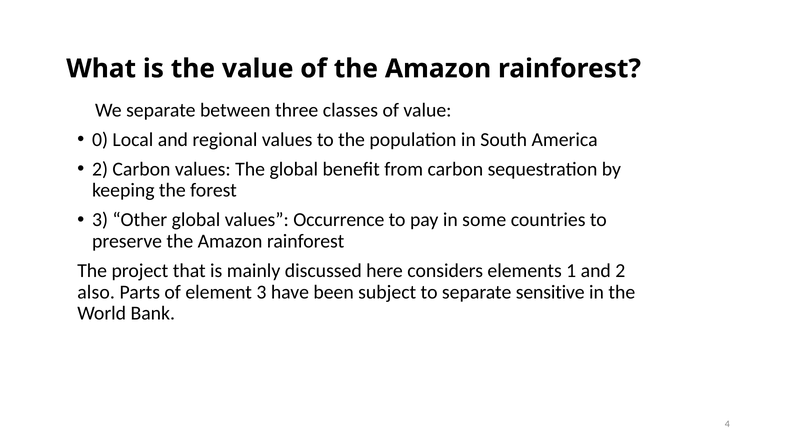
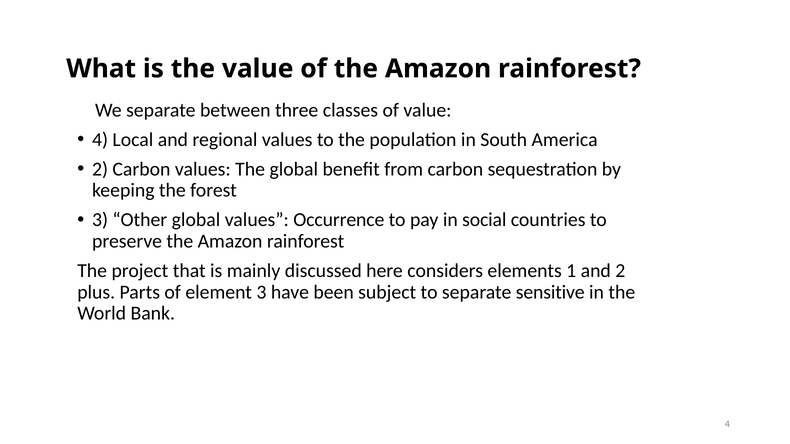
0 at (100, 140): 0 -> 4
some: some -> social
also: also -> plus
